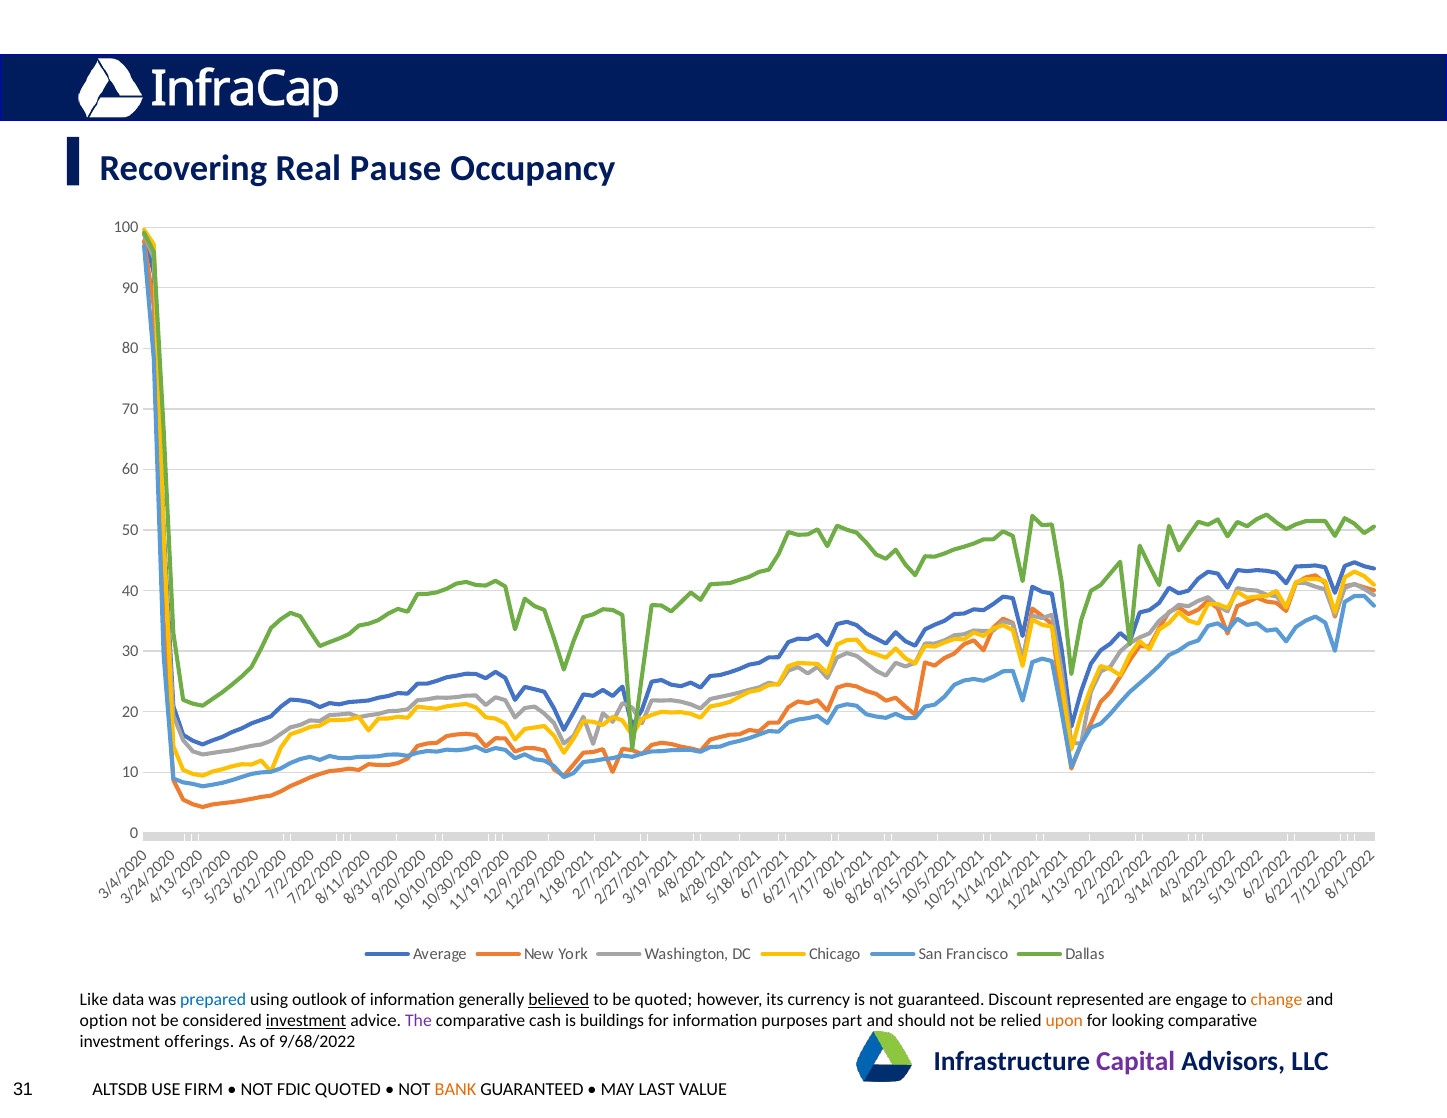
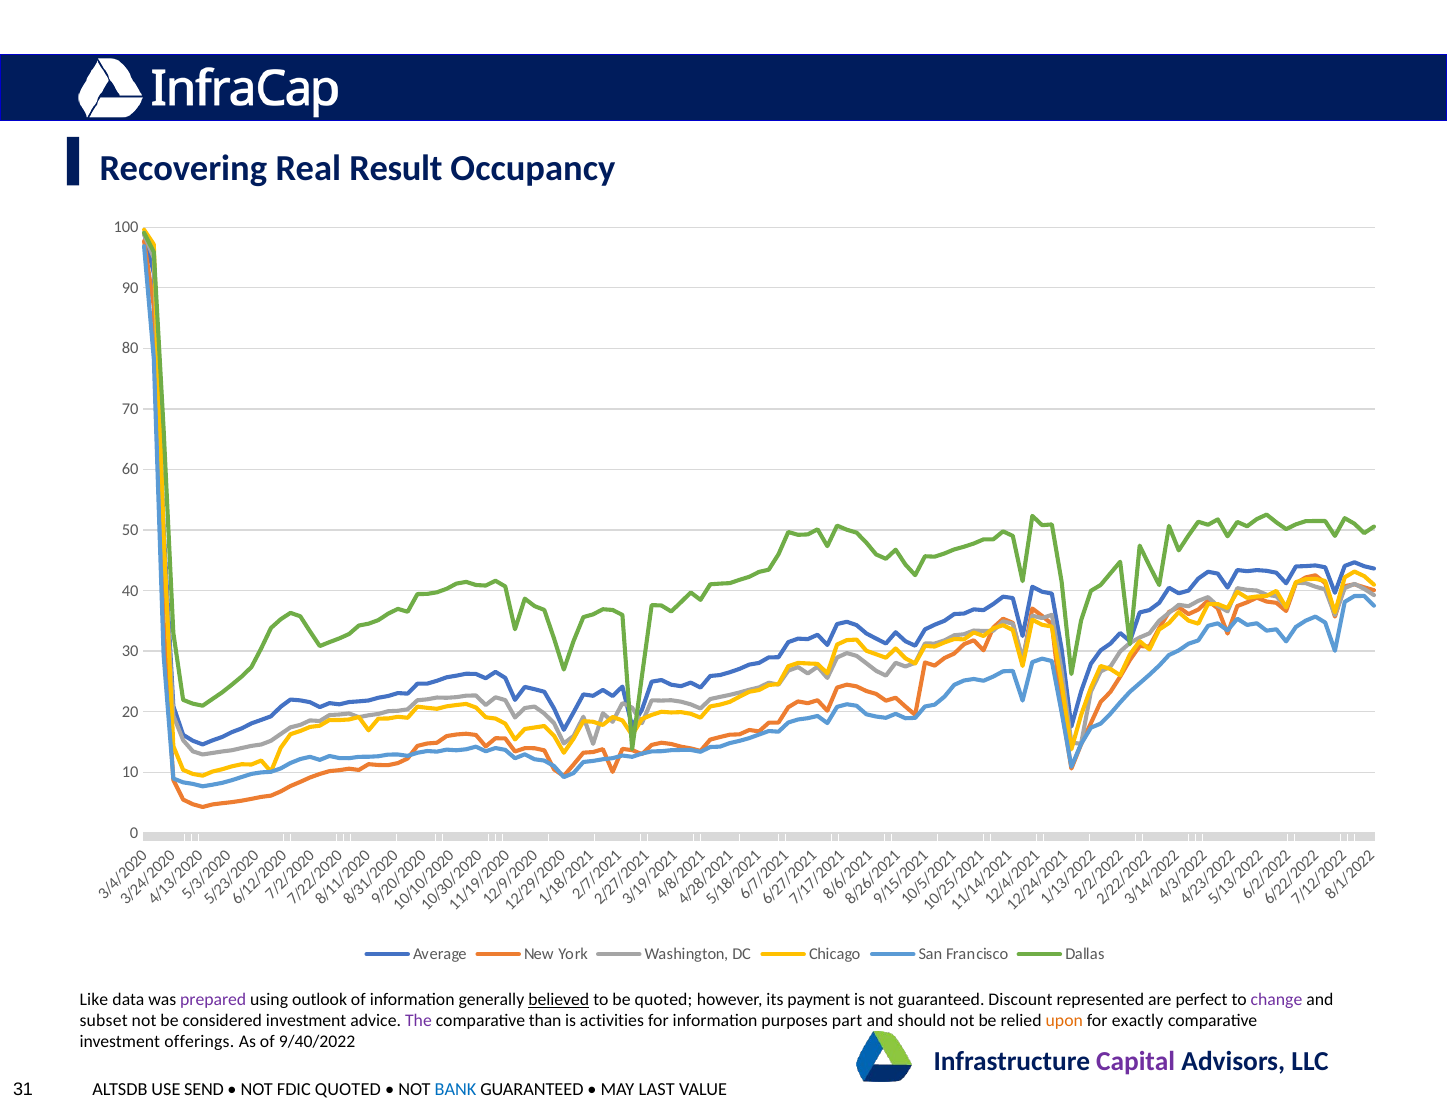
Pause: Pause -> Result
prepared colour: blue -> purple
currency: currency -> payment
engage: engage -> perfect
change colour: orange -> purple
option: option -> subset
investment at (306, 1021) underline: present -> none
cash: cash -> than
buildings: buildings -> activities
looking: looking -> exactly
9/68/2022: 9/68/2022 -> 9/40/2022
FIRM: FIRM -> SEND
BANK colour: orange -> blue
